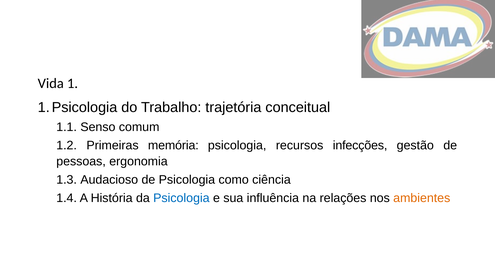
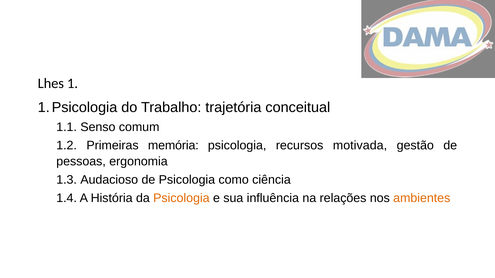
Vida: Vida -> Lhes
infecções: infecções -> motivada
Psicologia at (181, 198) colour: blue -> orange
